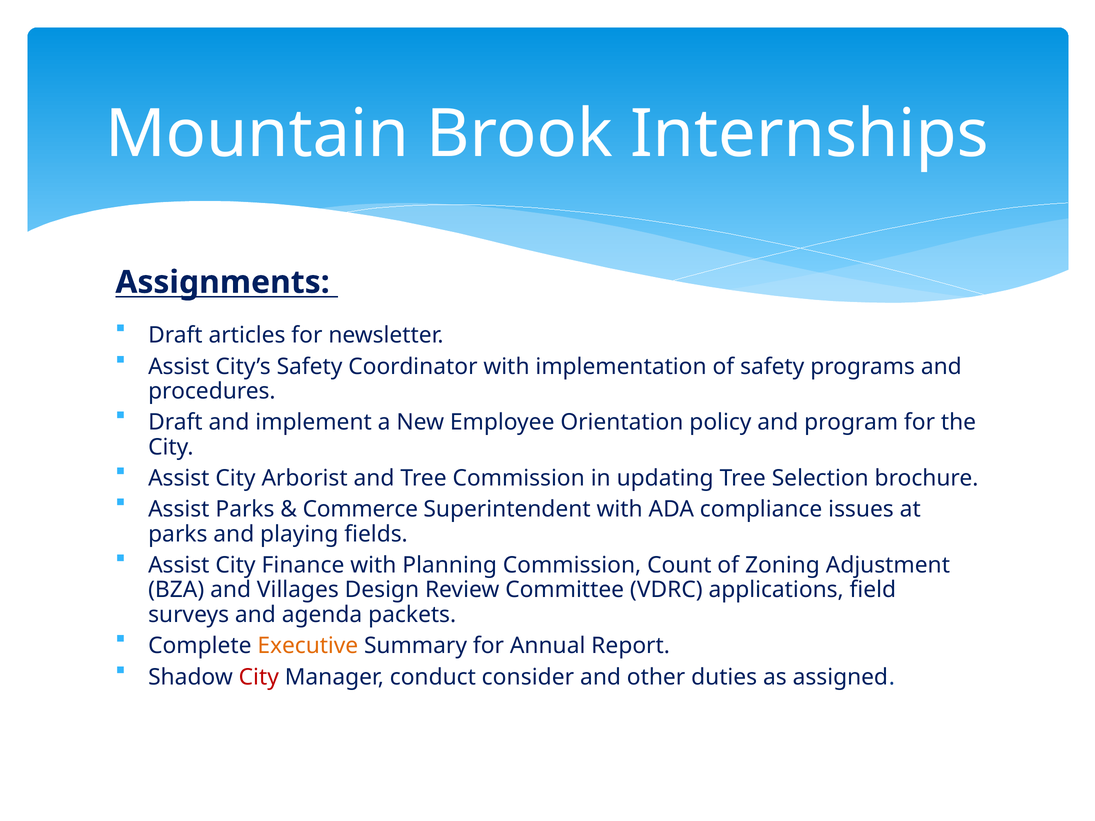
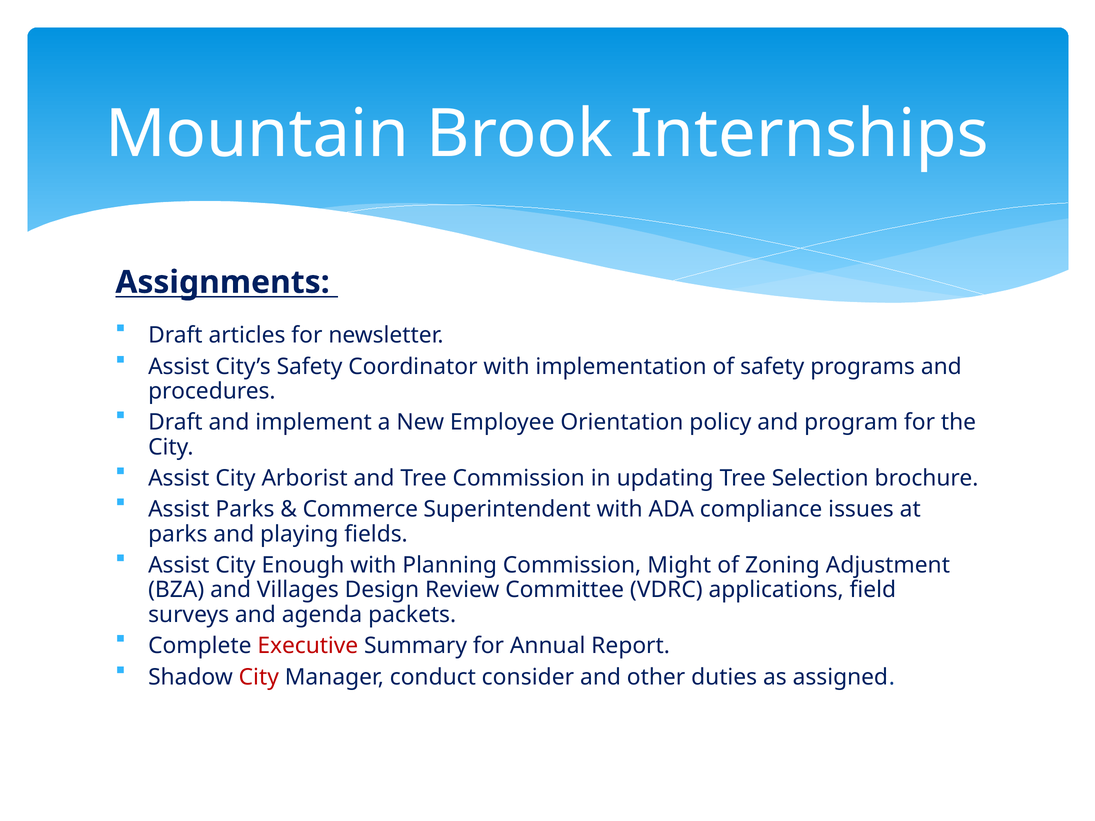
Finance: Finance -> Enough
Count: Count -> Might
Executive colour: orange -> red
